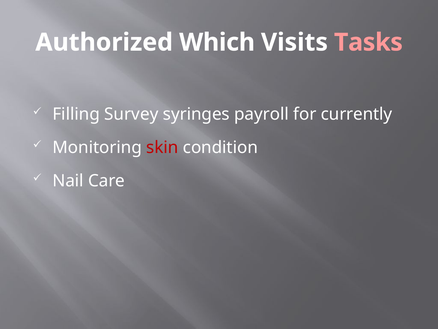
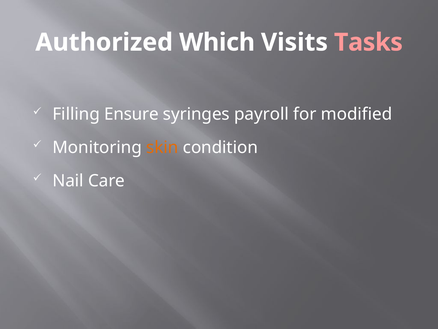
Survey: Survey -> Ensure
currently: currently -> modified
skin colour: red -> orange
